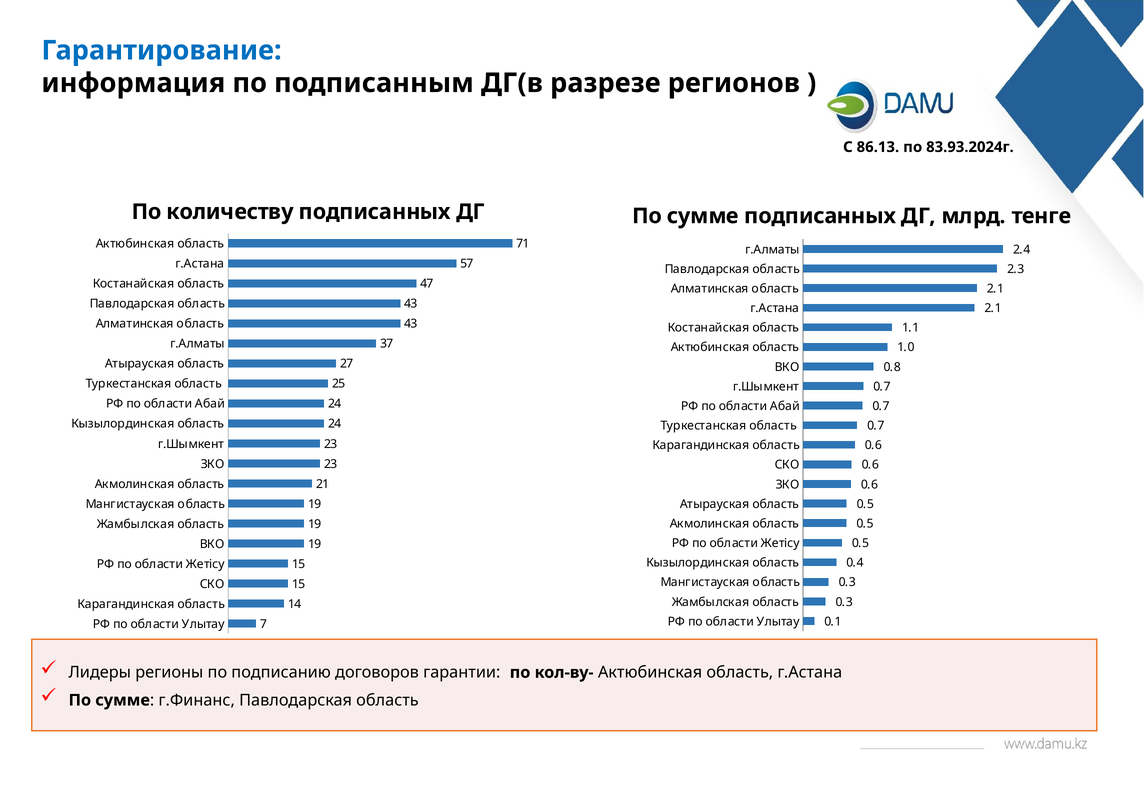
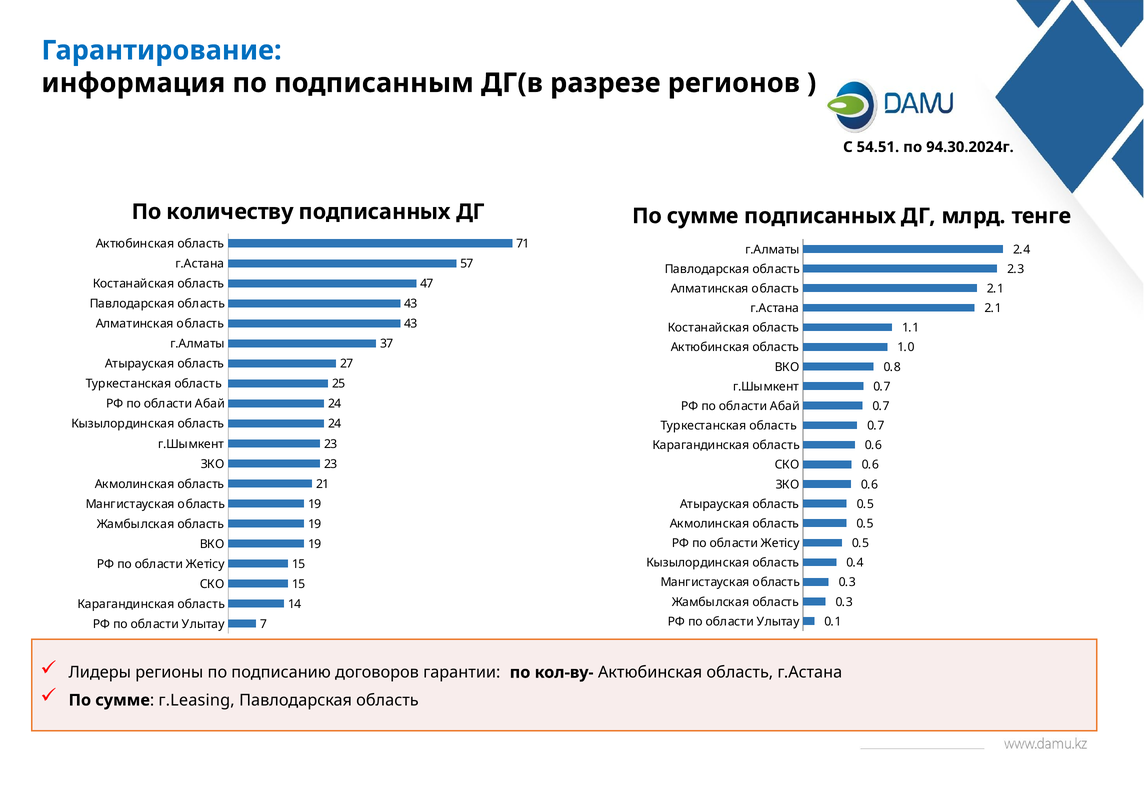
86.13: 86.13 -> 54.51
83.93.2024г: 83.93.2024г -> 94.30.2024г
г.Финанс: г.Финанс -> г.Leasing
